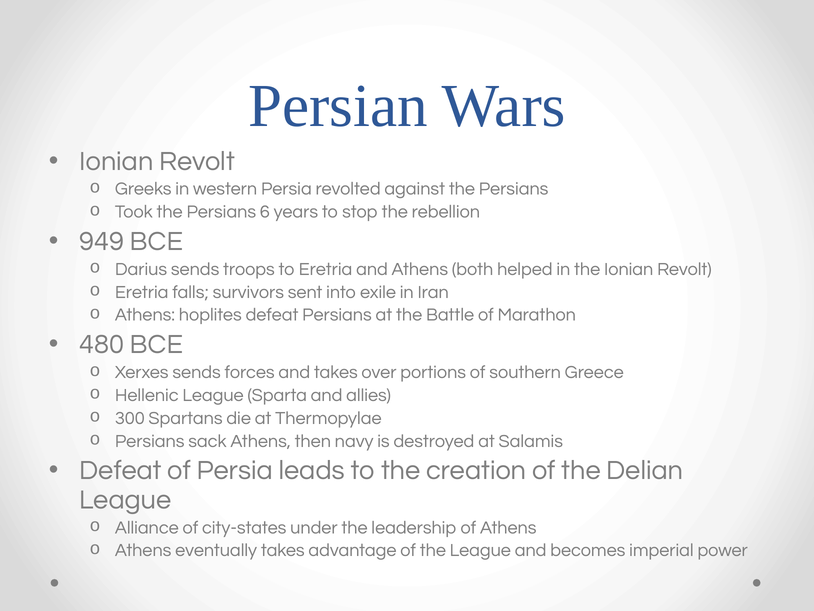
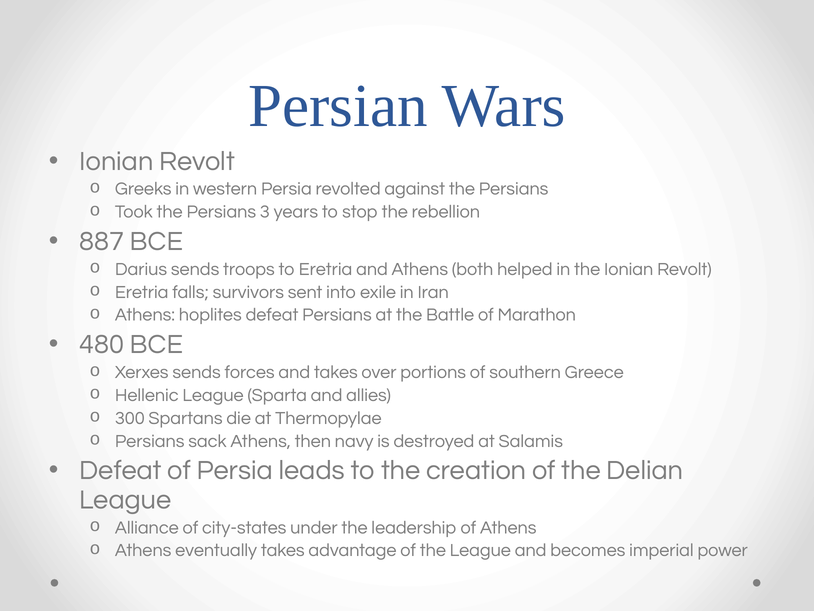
6: 6 -> 3
949: 949 -> 887
